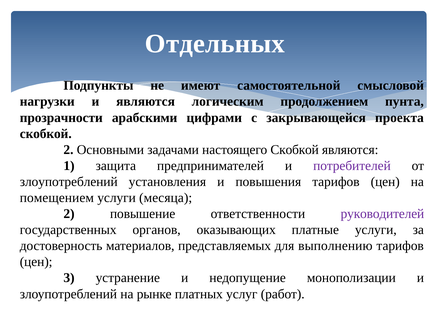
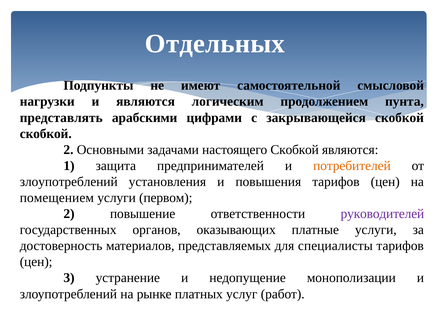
прозрачности: прозрачности -> представлять
закрывающейся проекта: проекта -> скобкой
потребителей colour: purple -> orange
месяца: месяца -> первом
выполнению: выполнению -> специалисты
